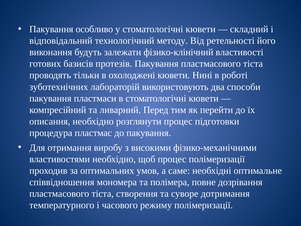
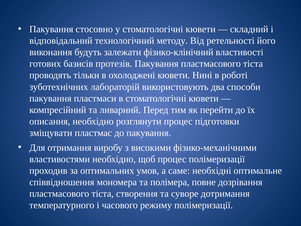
особливо: особливо -> стосовно
процедура: процедура -> зміщувати
